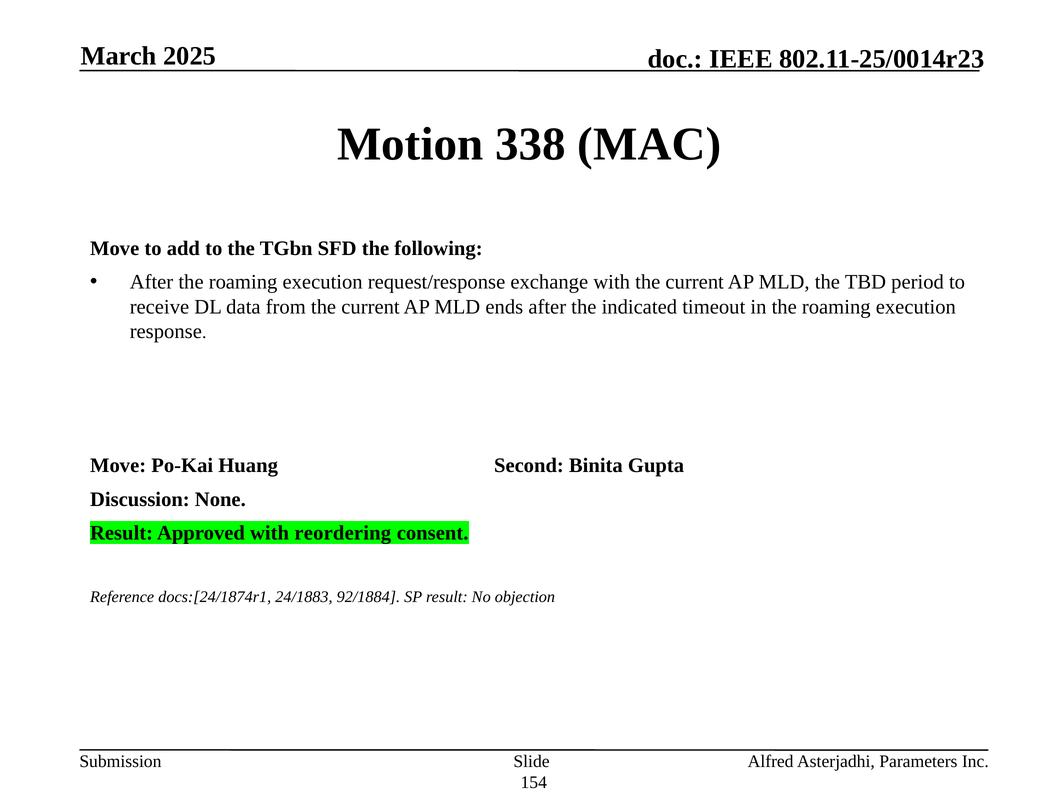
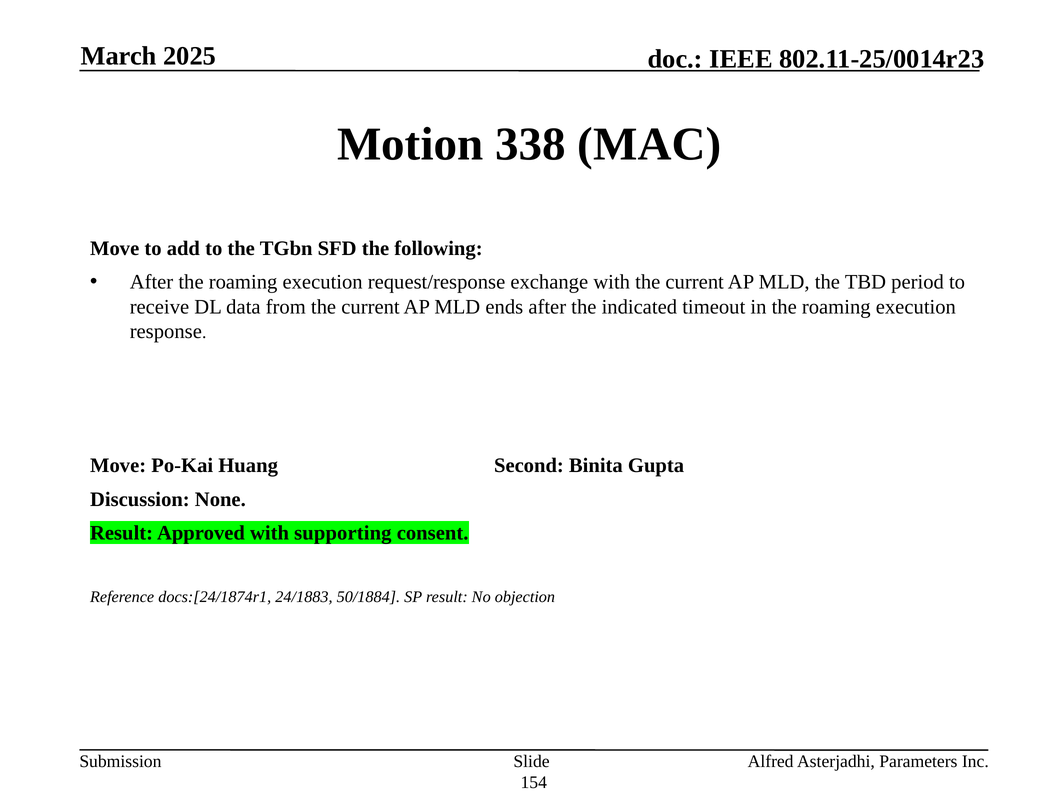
reordering: reordering -> supporting
92/1884: 92/1884 -> 50/1884
